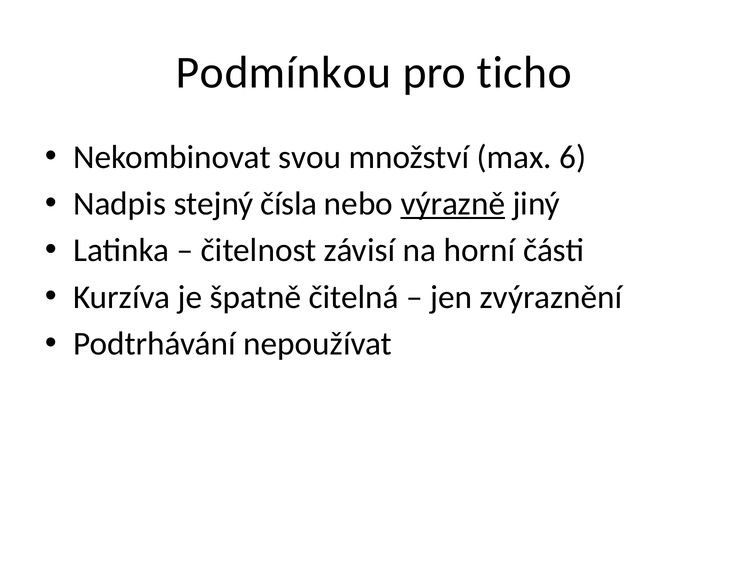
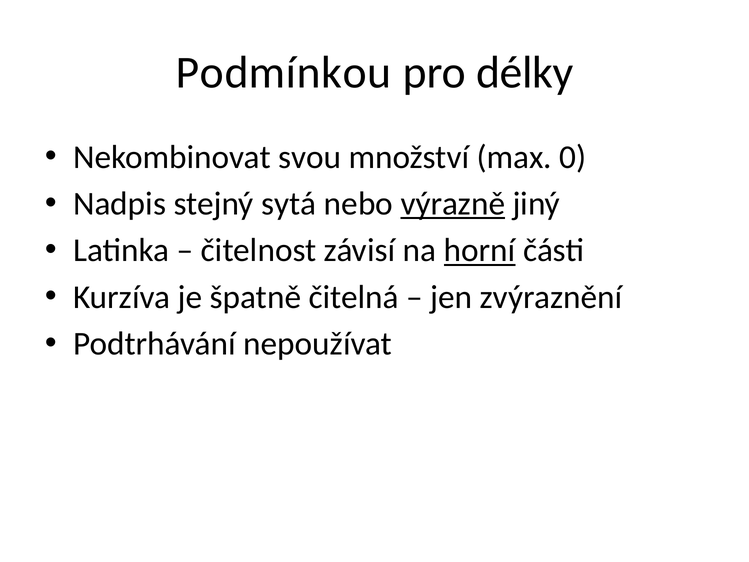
ticho: ticho -> délky
6: 6 -> 0
čísla: čísla -> sytá
horní underline: none -> present
